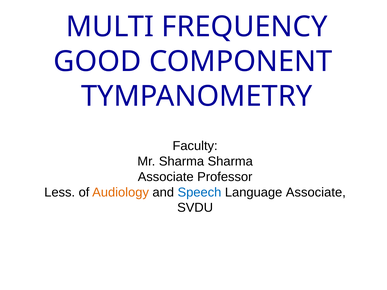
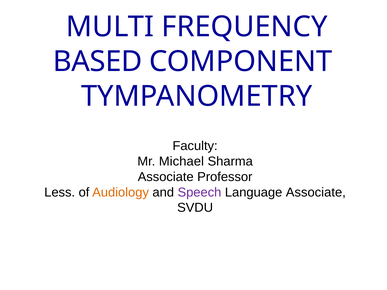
GOOD: GOOD -> BASED
Mr Sharma: Sharma -> Michael
Speech colour: blue -> purple
